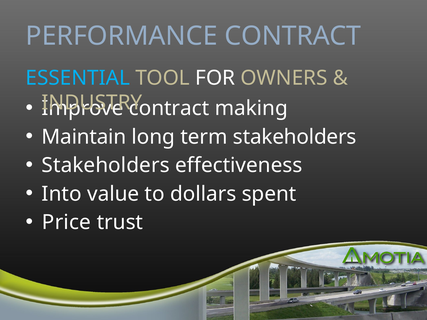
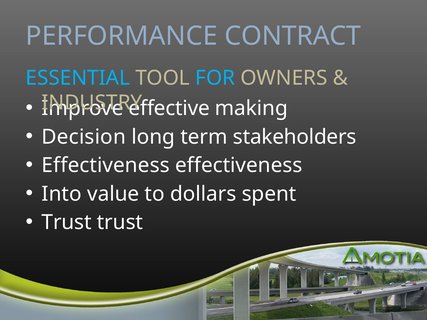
FOR colour: white -> light blue
contract at (169, 109): contract -> effective
Maintain: Maintain -> Decision
Stakeholders at (106, 166): Stakeholders -> Effectiveness
Price at (66, 222): Price -> Trust
